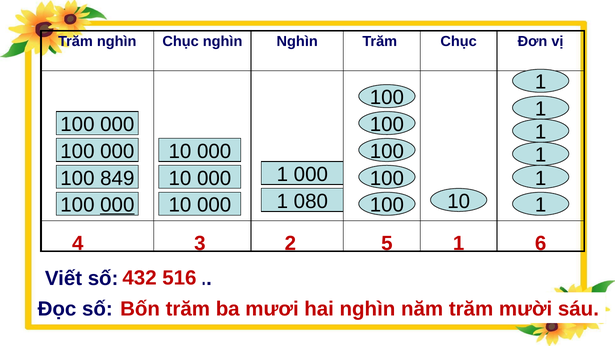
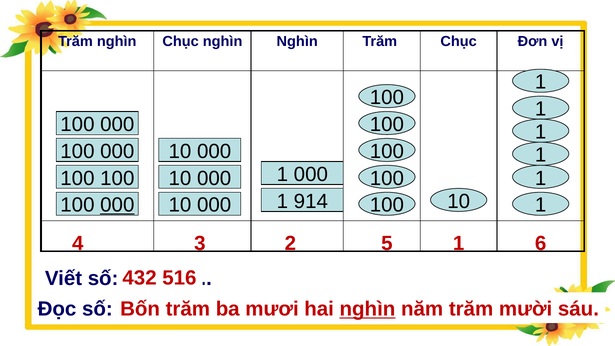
849 at (117, 178): 849 -> 100
080: 080 -> 914
nghìn at (367, 309) underline: none -> present
